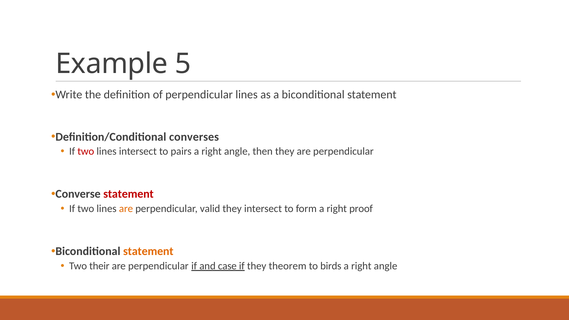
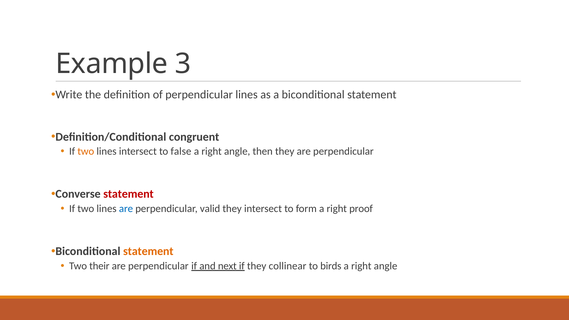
5: 5 -> 3
converses: converses -> congruent
two at (86, 151) colour: red -> orange
pairs: pairs -> false
are at (126, 209) colour: orange -> blue
case: case -> next
theorem: theorem -> collinear
